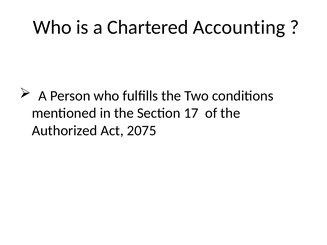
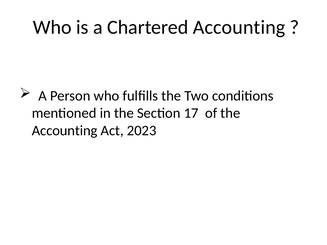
Authorized at (65, 131): Authorized -> Accounting
2075: 2075 -> 2023
